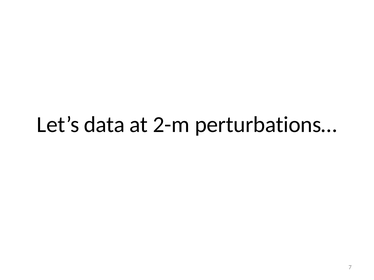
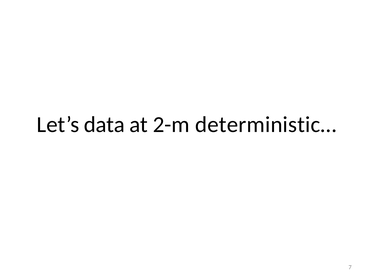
perturbations…: perturbations… -> deterministic…
